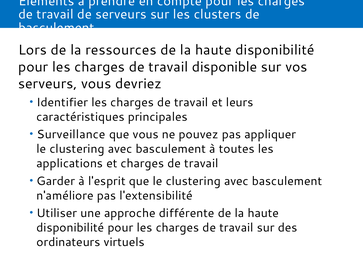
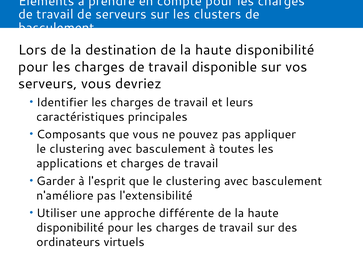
ressources: ressources -> destination
Surveillance: Surveillance -> Composants
